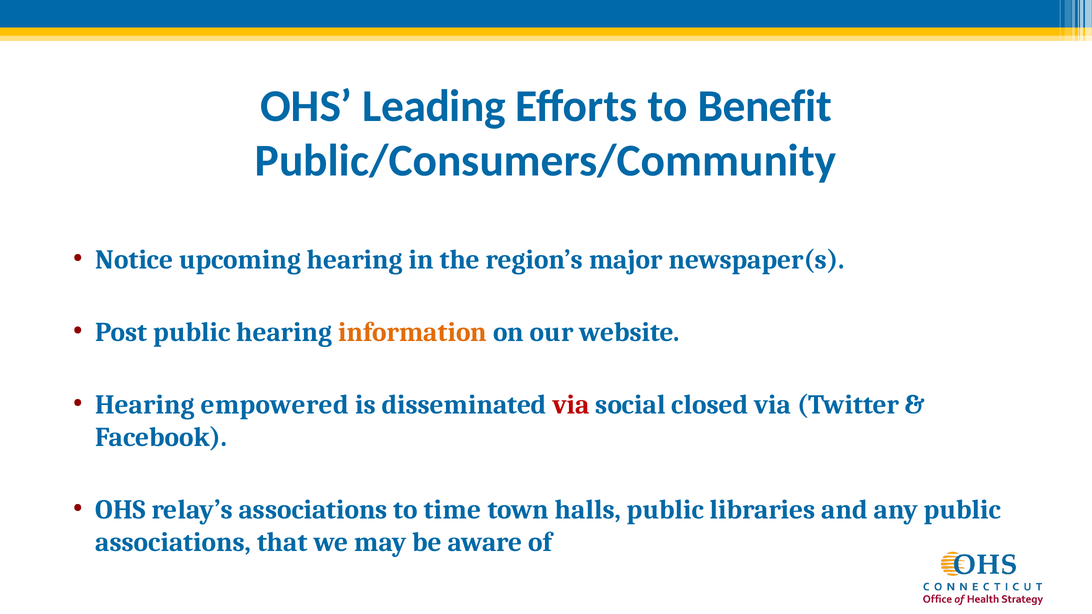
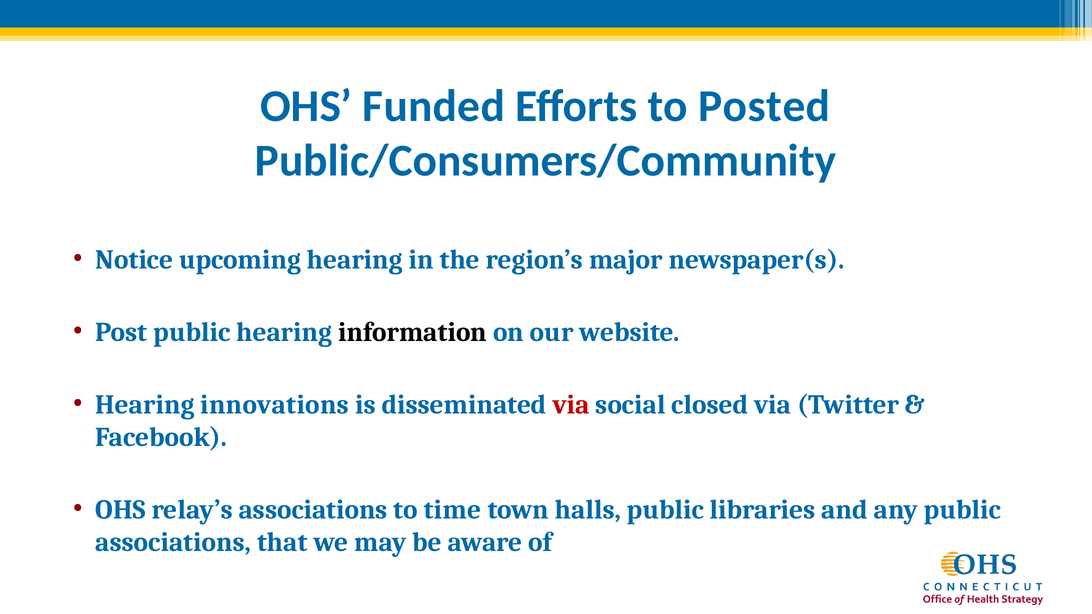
Leading: Leading -> Funded
Benefit: Benefit -> Posted
information colour: orange -> black
empowered: empowered -> innovations
